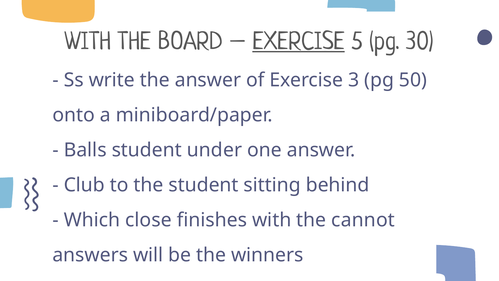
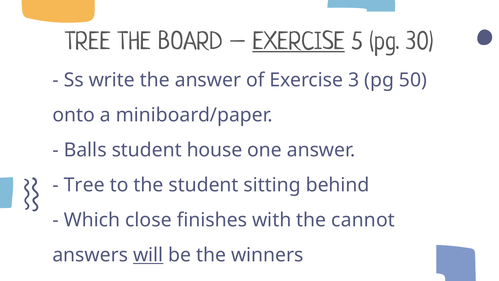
WITH at (88, 41): WITH -> TREE
under: under -> house
Club at (84, 185): Club -> Tree
will underline: none -> present
